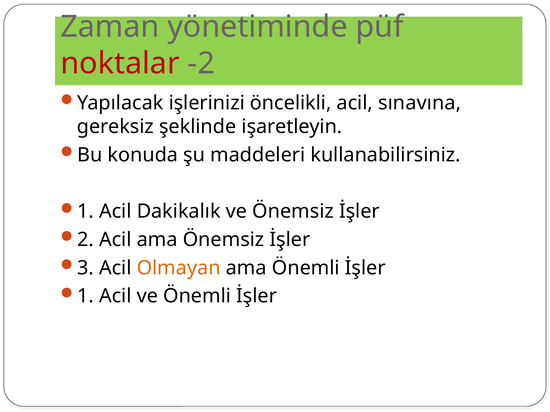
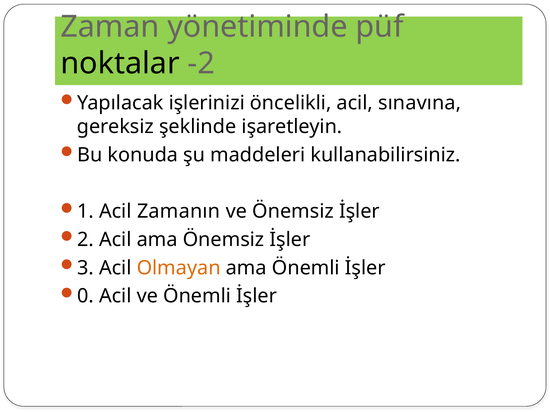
noktalar colour: red -> black
Dakikalık: Dakikalık -> Zamanın
1 at (86, 296): 1 -> 0
